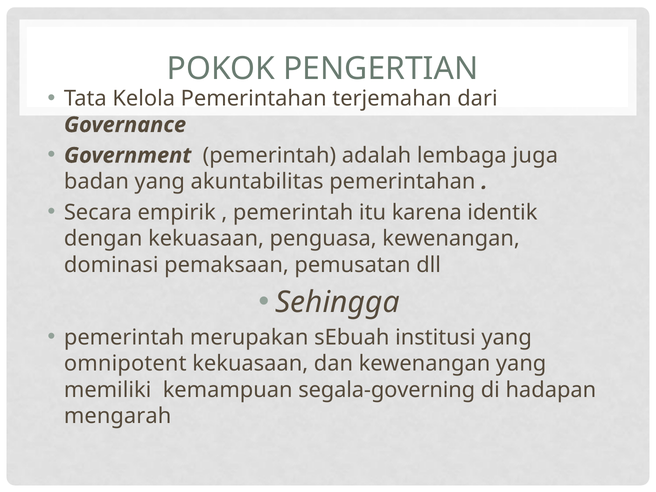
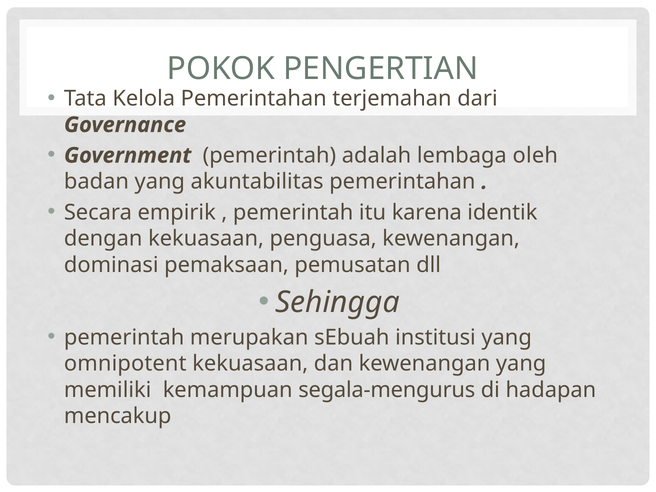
juga: juga -> oleh
segala-governing: segala-governing -> segala-mengurus
mengarah: mengarah -> mencakup
